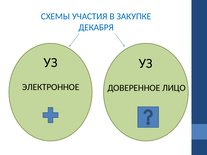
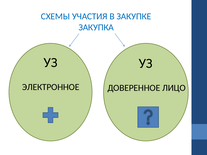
ДЕКАБРЯ: ДЕКАБРЯ -> ЗАКУПКА
